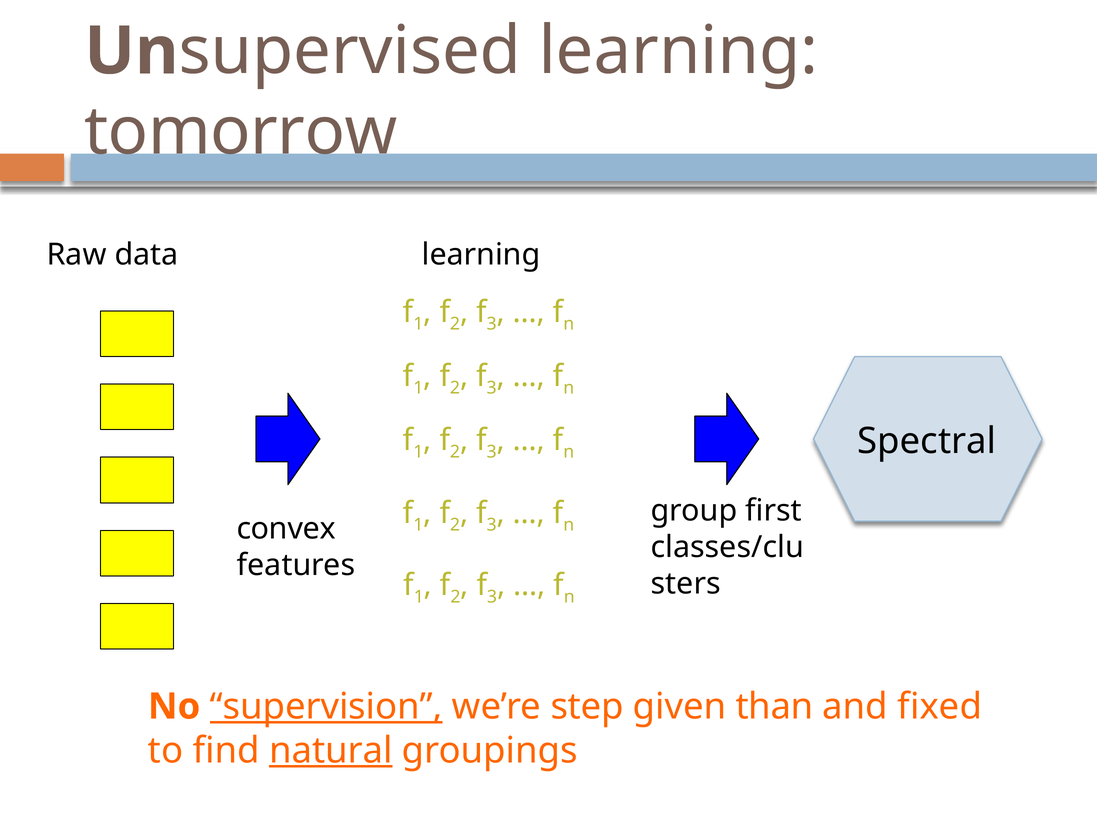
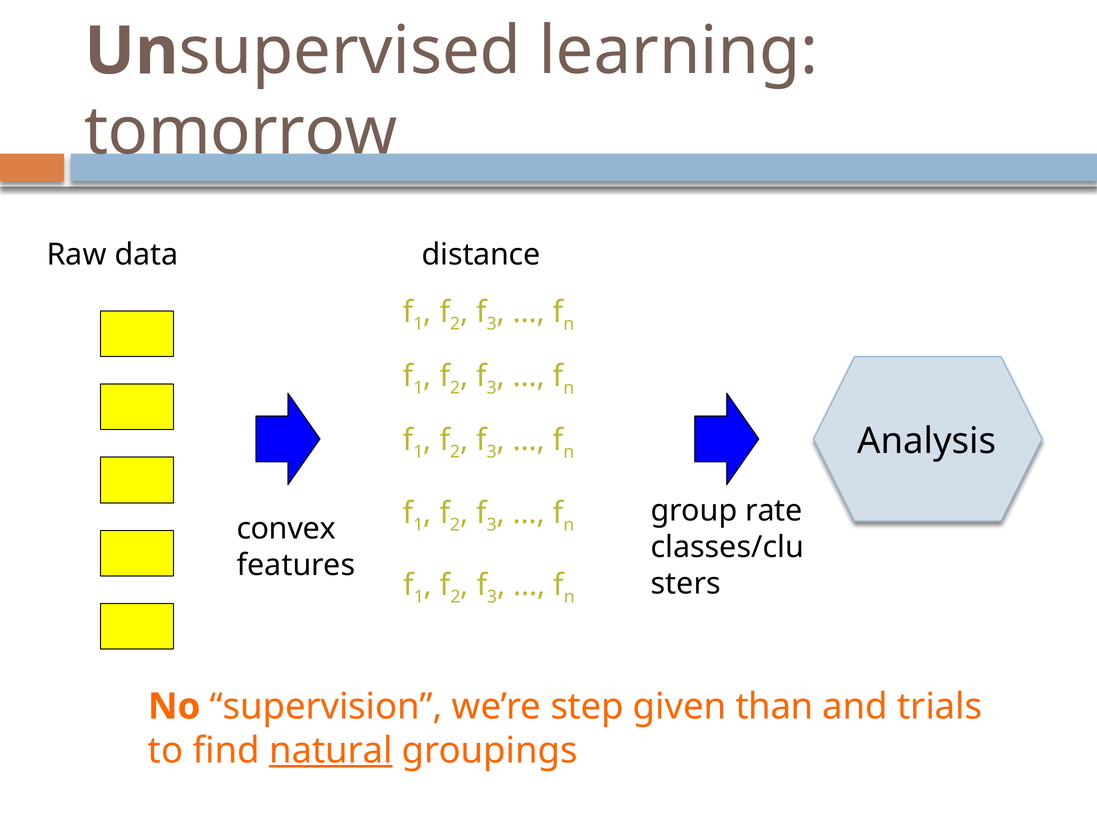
learning at (481, 254): learning -> distance
Spectral: Spectral -> Analysis
first: first -> rate
supervision underline: present -> none
fixed: fixed -> trials
